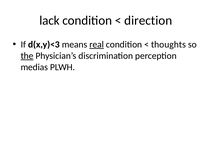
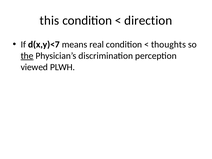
lack: lack -> this
d(x,y)<3: d(x,y)<3 -> d(x,y)<7
real underline: present -> none
medias: medias -> viewed
